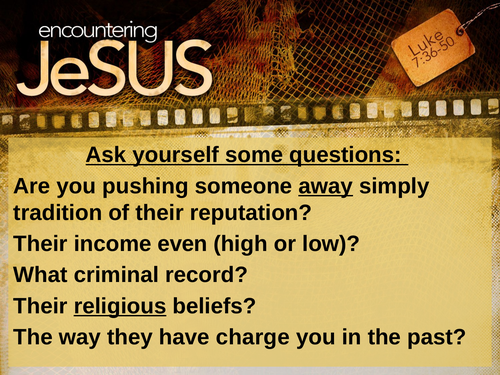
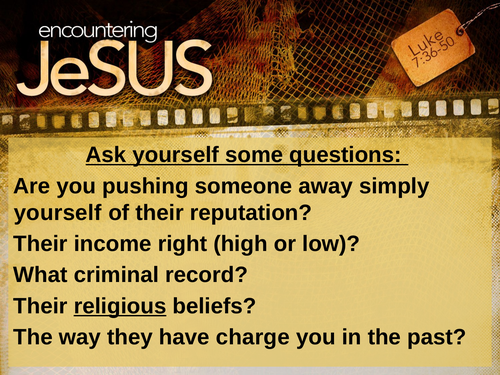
away underline: present -> none
tradition at (58, 213): tradition -> yourself
even: even -> right
